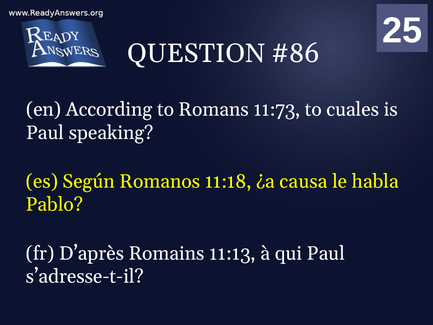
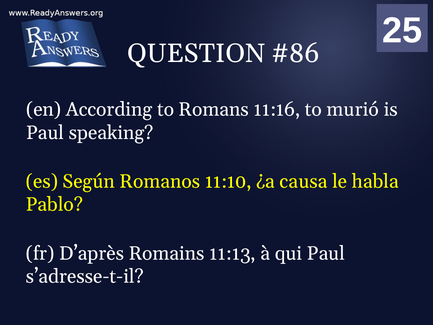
11:73: 11:73 -> 11:16
cuales: cuales -> murió
11:18: 11:18 -> 11:10
